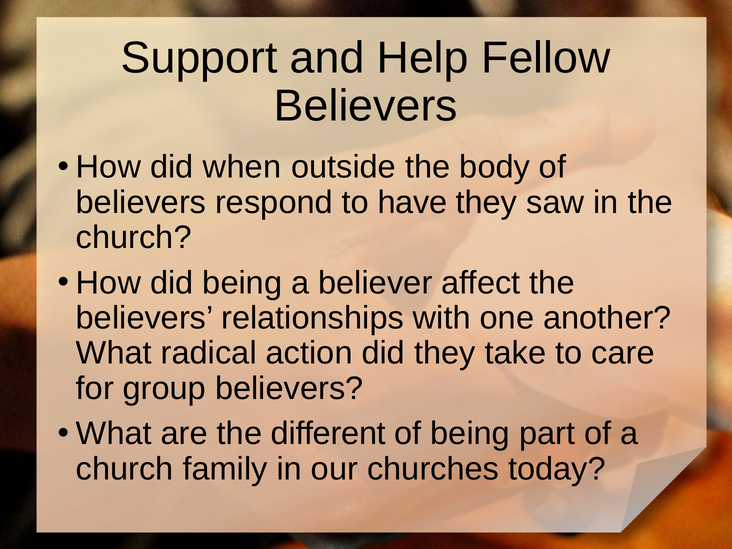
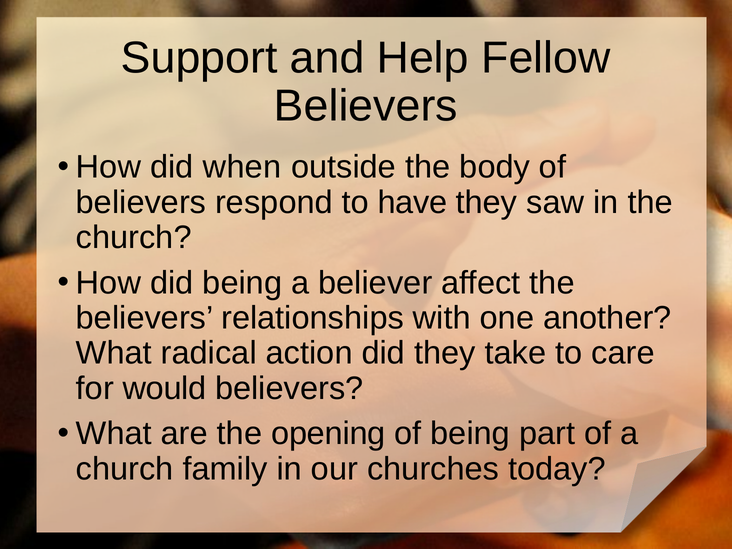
group: group -> would
different: different -> opening
